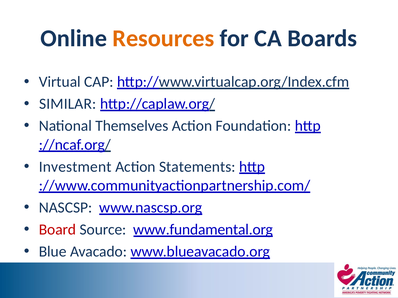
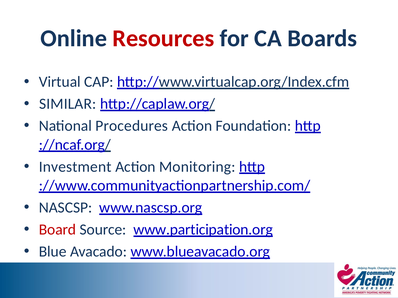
Resources colour: orange -> red
Themselves: Themselves -> Procedures
Statements: Statements -> Monitoring
www.fundamental.org: www.fundamental.org -> www.participation.org
